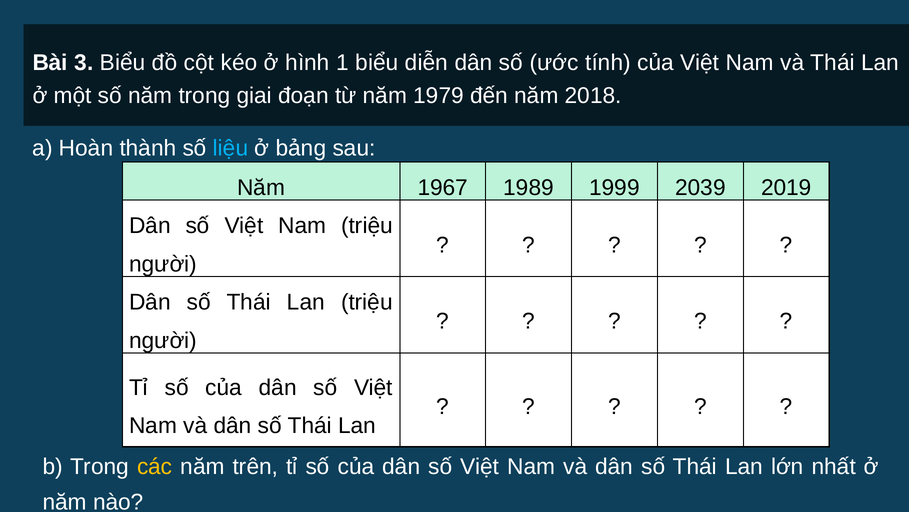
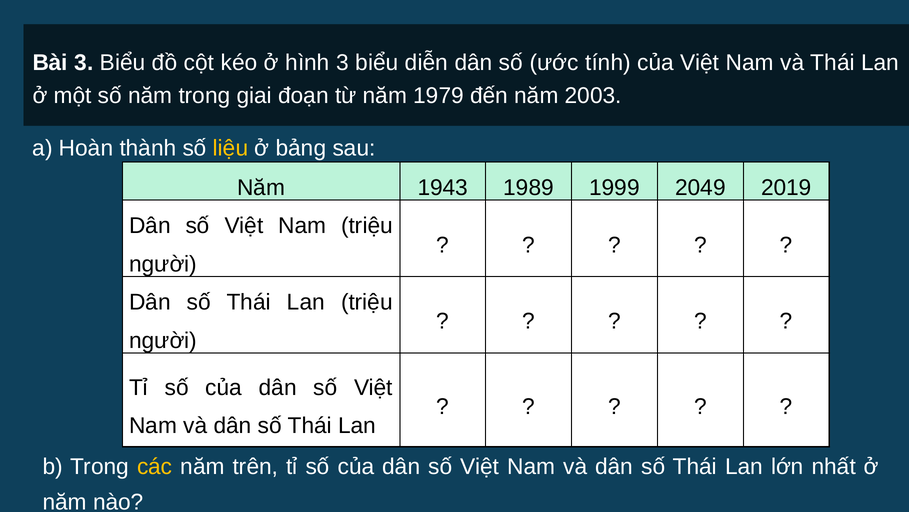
hình 1: 1 -> 3
2018: 2018 -> 2003
liệu colour: light blue -> yellow
1967: 1967 -> 1943
2039: 2039 -> 2049
